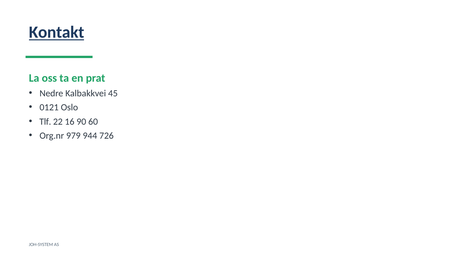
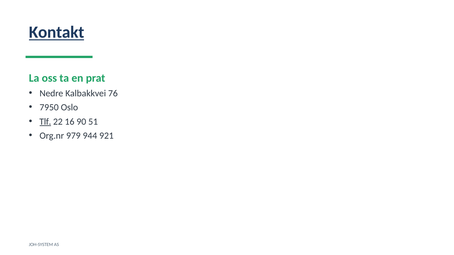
45: 45 -> 76
0121: 0121 -> 7950
Tlf underline: none -> present
60: 60 -> 51
726: 726 -> 921
